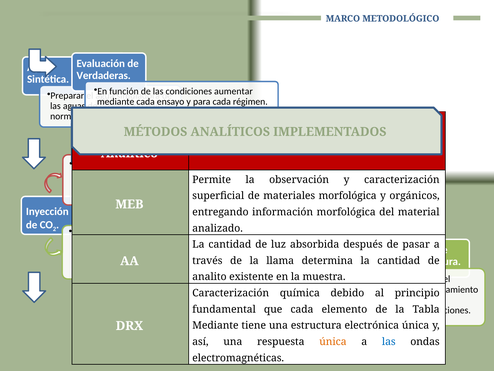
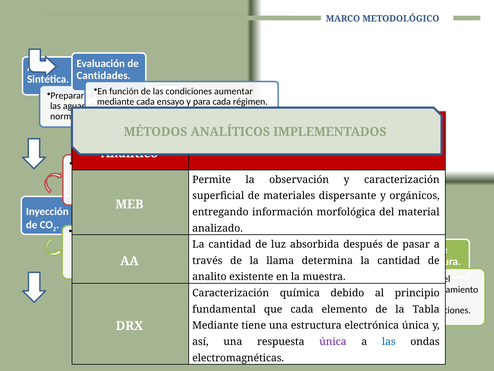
Verdaderas: Verdaderas -> Cantidades
morfológica at (348, 196): morfológica -> dispersante
única at (333, 341) colour: orange -> purple
